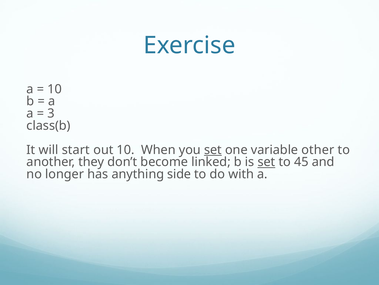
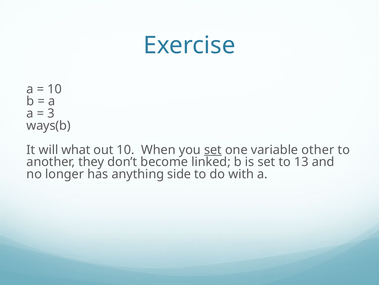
class(b: class(b -> ways(b
start: start -> what
set at (266, 162) underline: present -> none
45: 45 -> 13
